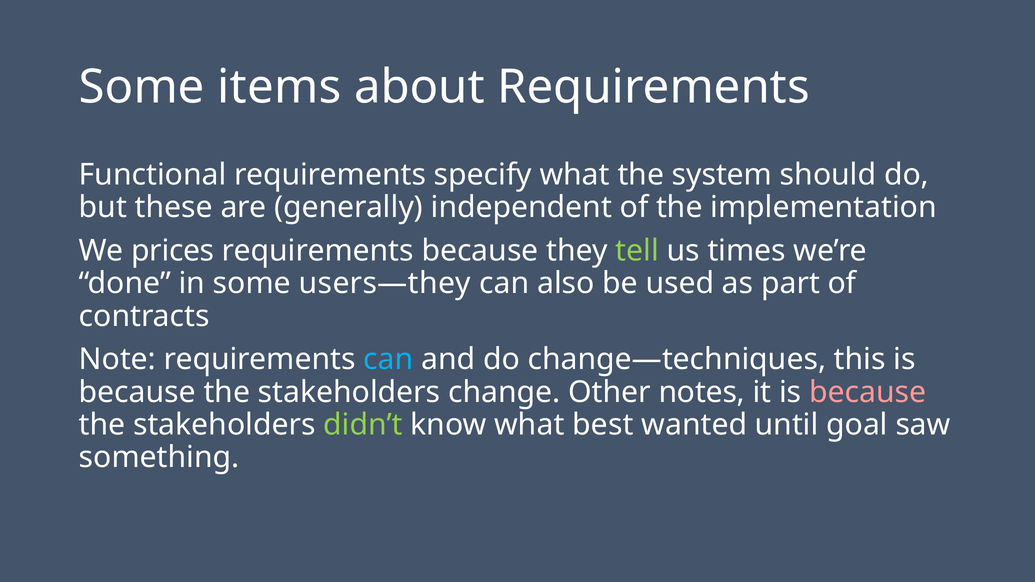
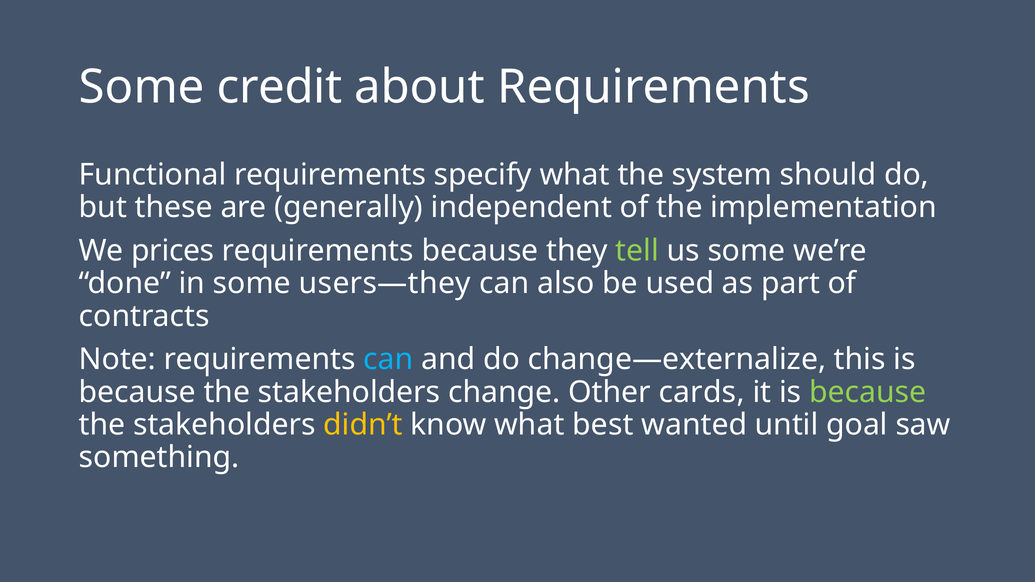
items: items -> credit
us times: times -> some
change—techniques: change—techniques -> change—externalize
notes: notes -> cards
because at (868, 392) colour: pink -> light green
didn’t colour: light green -> yellow
